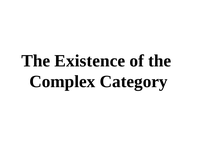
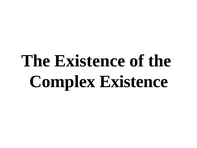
Complex Category: Category -> Existence
